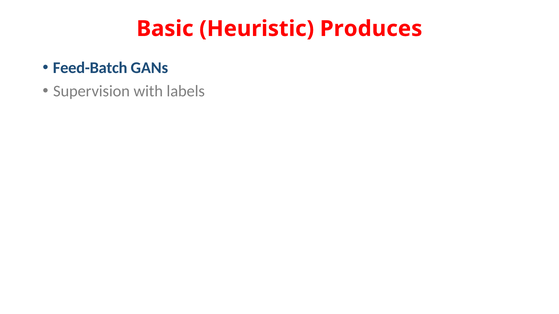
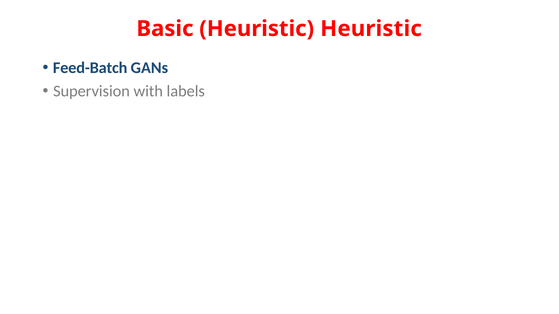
Heuristic Produces: Produces -> Heuristic
